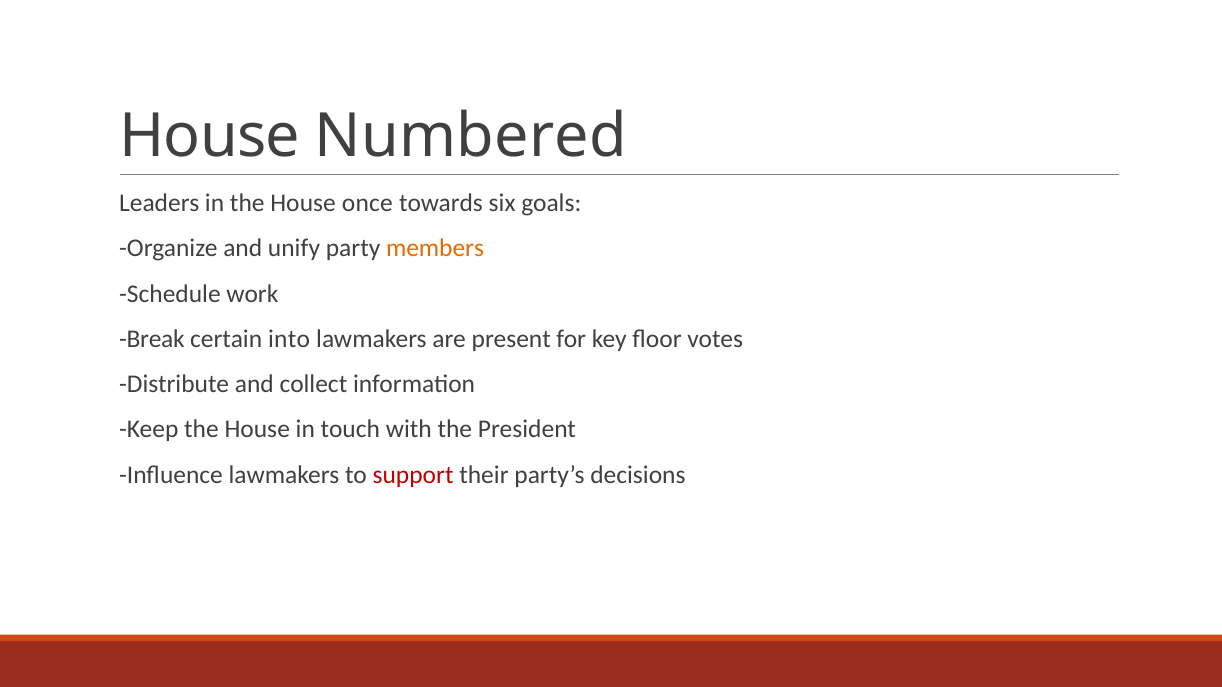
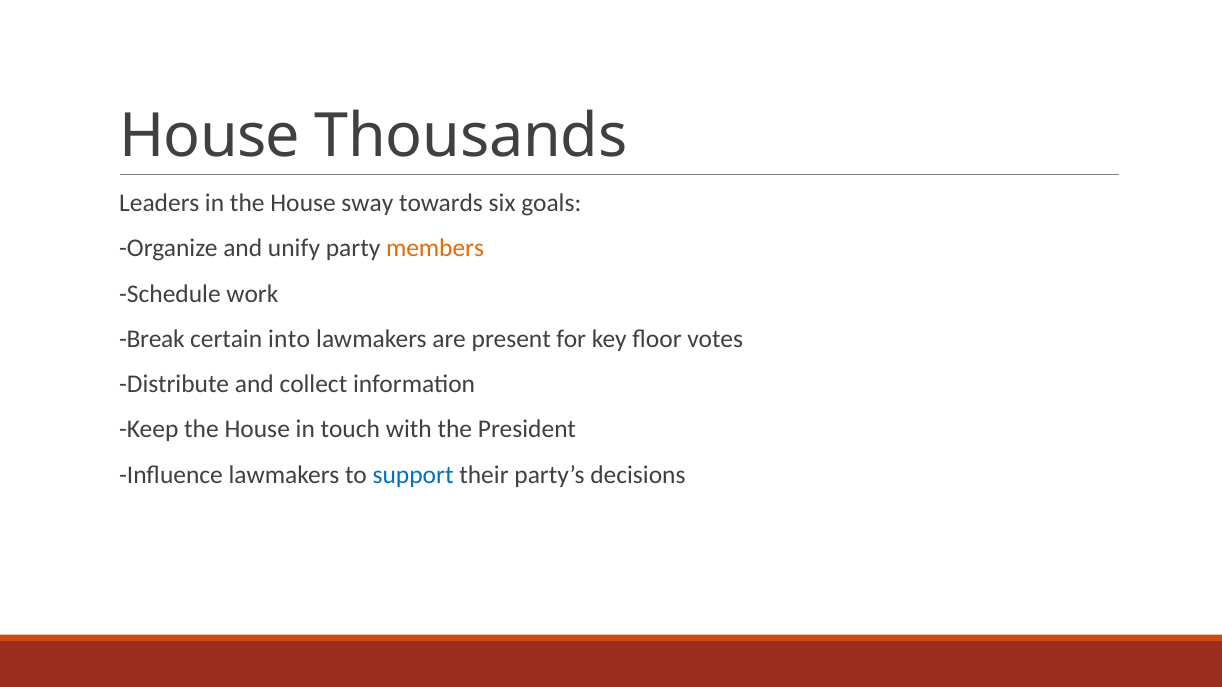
Numbered: Numbered -> Thousands
once: once -> sway
support colour: red -> blue
